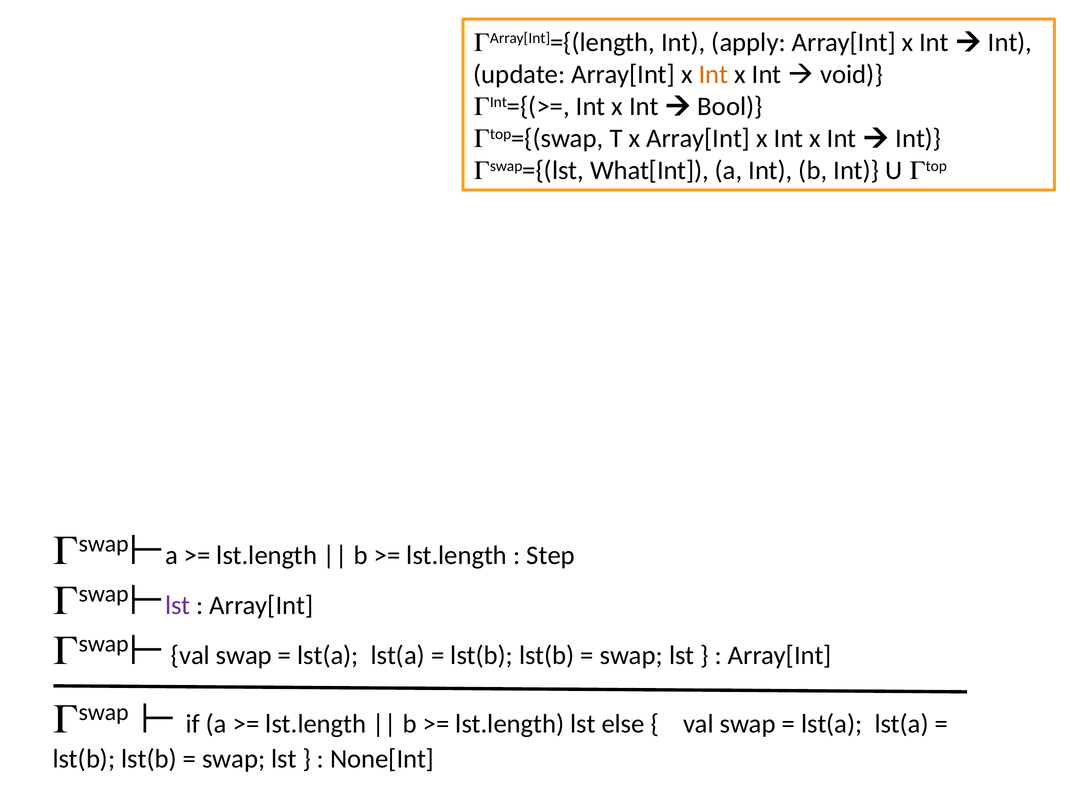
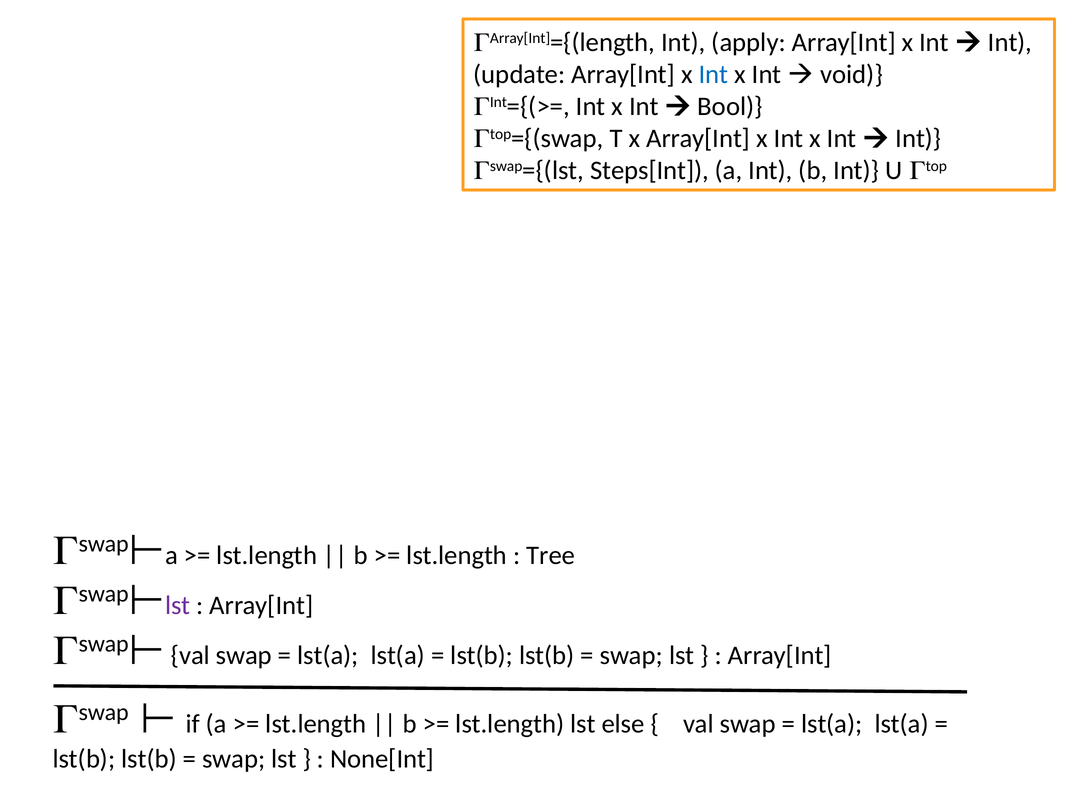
Int at (714, 74) colour: orange -> blue
What[Int: What[Int -> Steps[Int
Step: Step -> Tree
